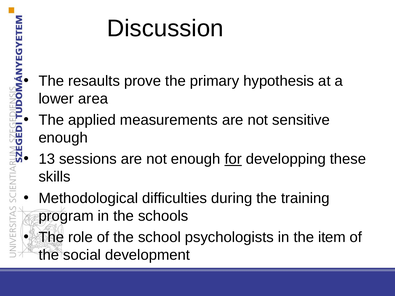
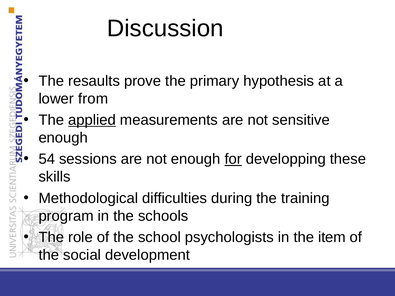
area: area -> from
applied underline: none -> present
13: 13 -> 54
